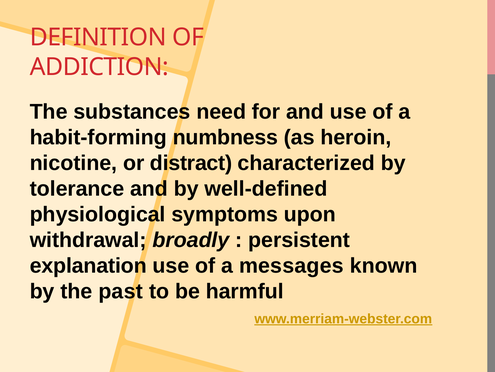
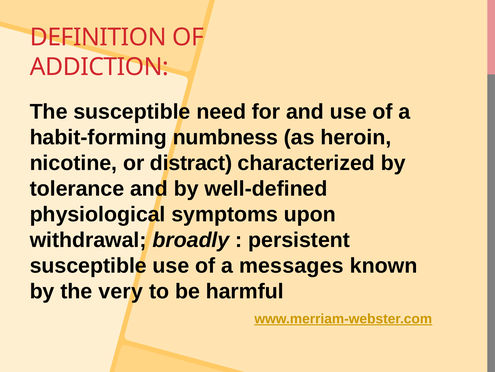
The substances: substances -> susceptible
explanation at (88, 265): explanation -> susceptible
past: past -> very
